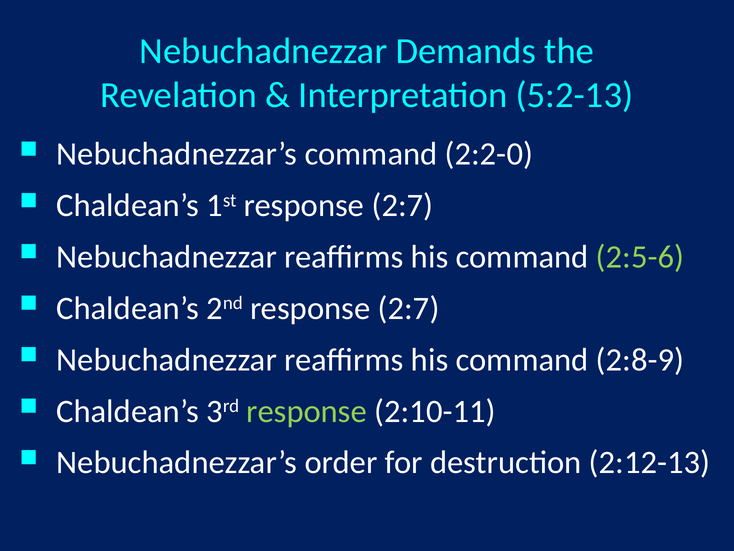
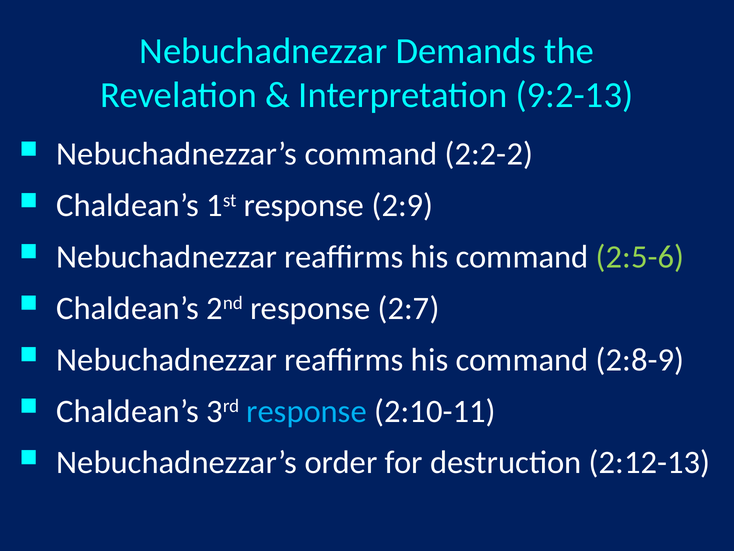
5:2-13: 5:2-13 -> 9:2-13
2:2-0: 2:2-0 -> 2:2-2
1st response 2:7: 2:7 -> 2:9
response at (307, 411) colour: light green -> light blue
